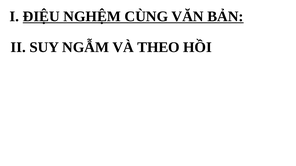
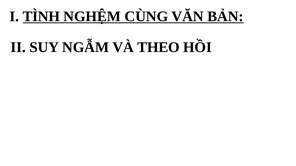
ĐIỆU: ĐIỆU -> TÌNH
